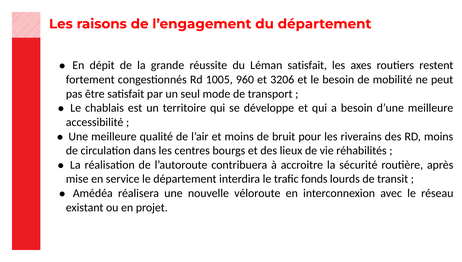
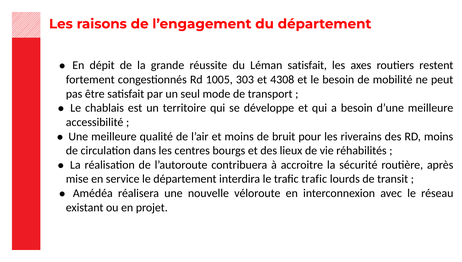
960: 960 -> 303
3206: 3206 -> 4308
trafic fonds: fonds -> trafic
